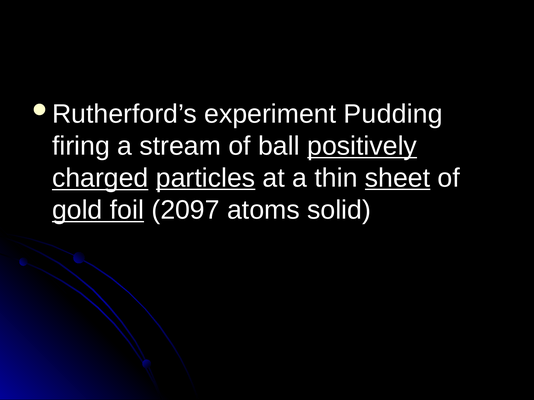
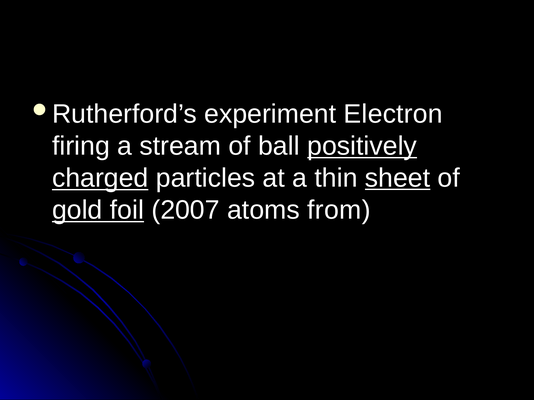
Pudding: Pudding -> Electron
particles underline: present -> none
2097: 2097 -> 2007
solid: solid -> from
